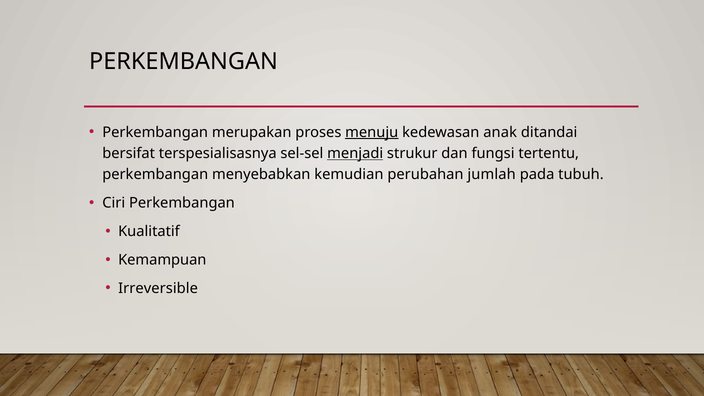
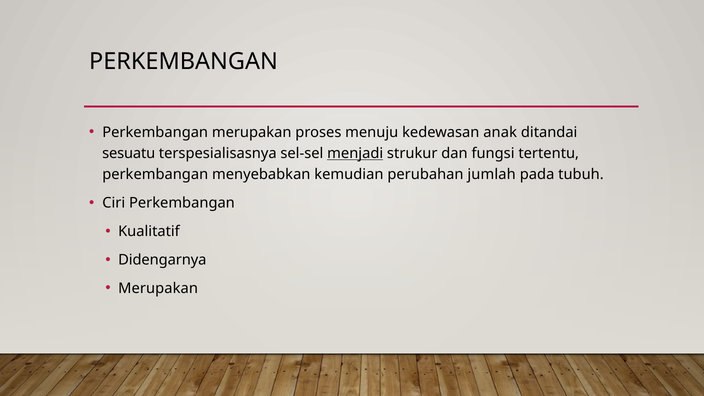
menuju underline: present -> none
bersifat: bersifat -> sesuatu
Kemampuan: Kemampuan -> Didengarnya
Irreversible at (158, 288): Irreversible -> Merupakan
